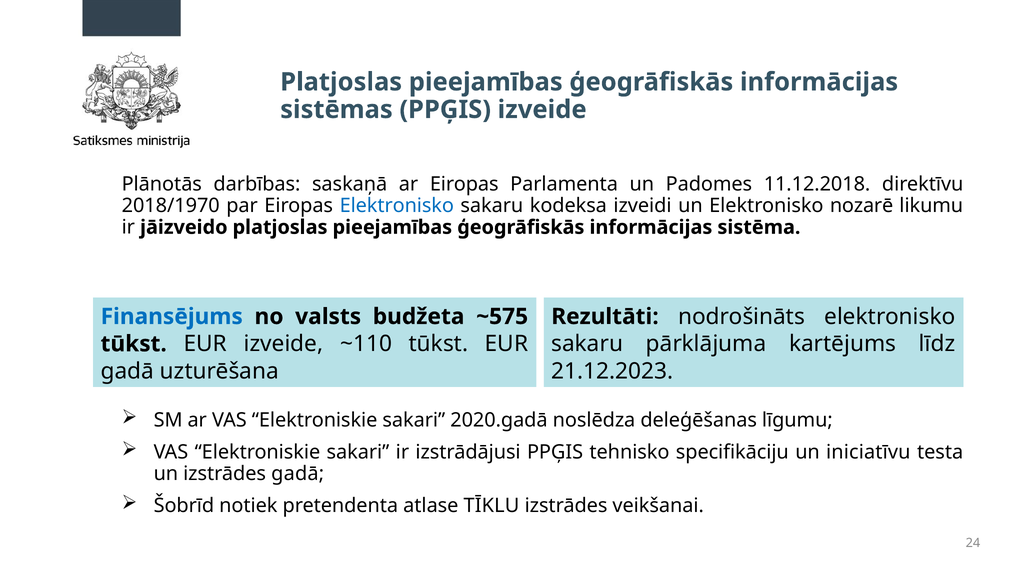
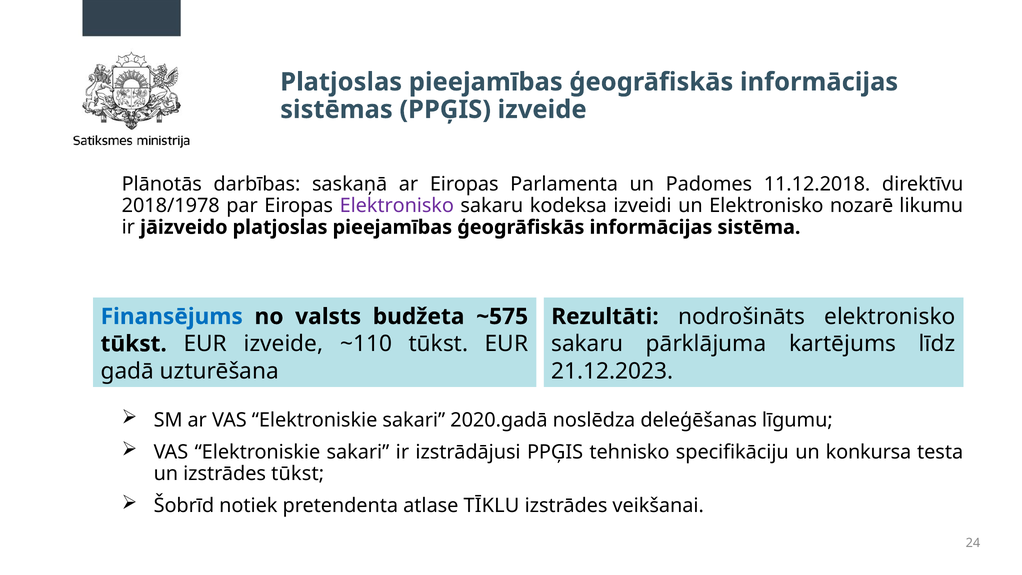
2018/1970: 2018/1970 -> 2018/1978
Elektronisko at (397, 206) colour: blue -> purple
iniciatīvu: iniciatīvu -> konkursa
izstrādes gadā: gadā -> tūkst
